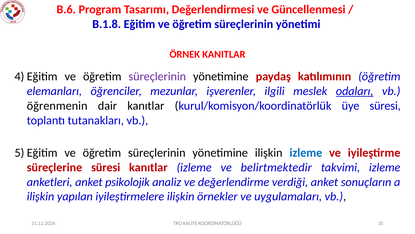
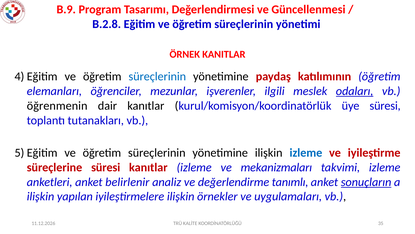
B.6: B.6 -> B.9
B.1.8: B.1.8 -> B.2.8
süreçlerinin at (157, 76) colour: purple -> blue
belirtmektedir: belirtmektedir -> mekanizmaları
psikolojik: psikolojik -> belirlenir
verdiği: verdiği -> tanımlı
sonuçların underline: none -> present
